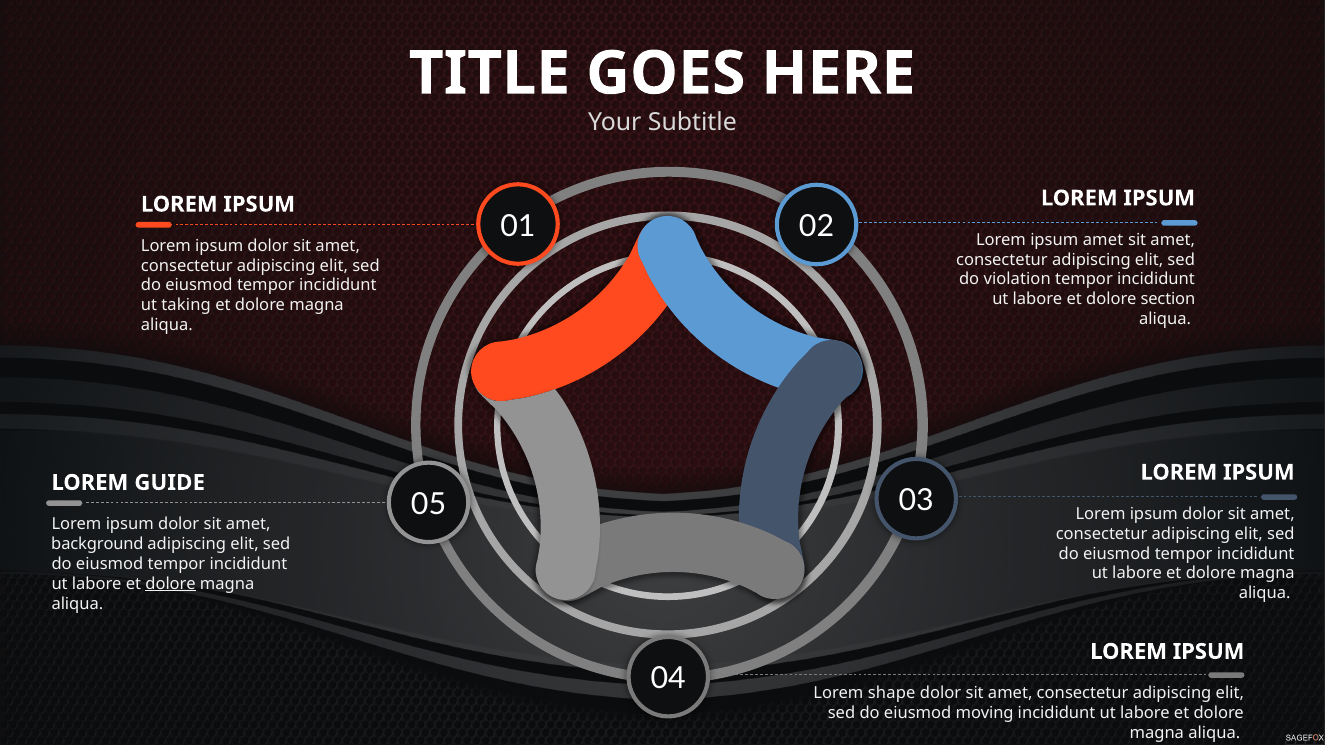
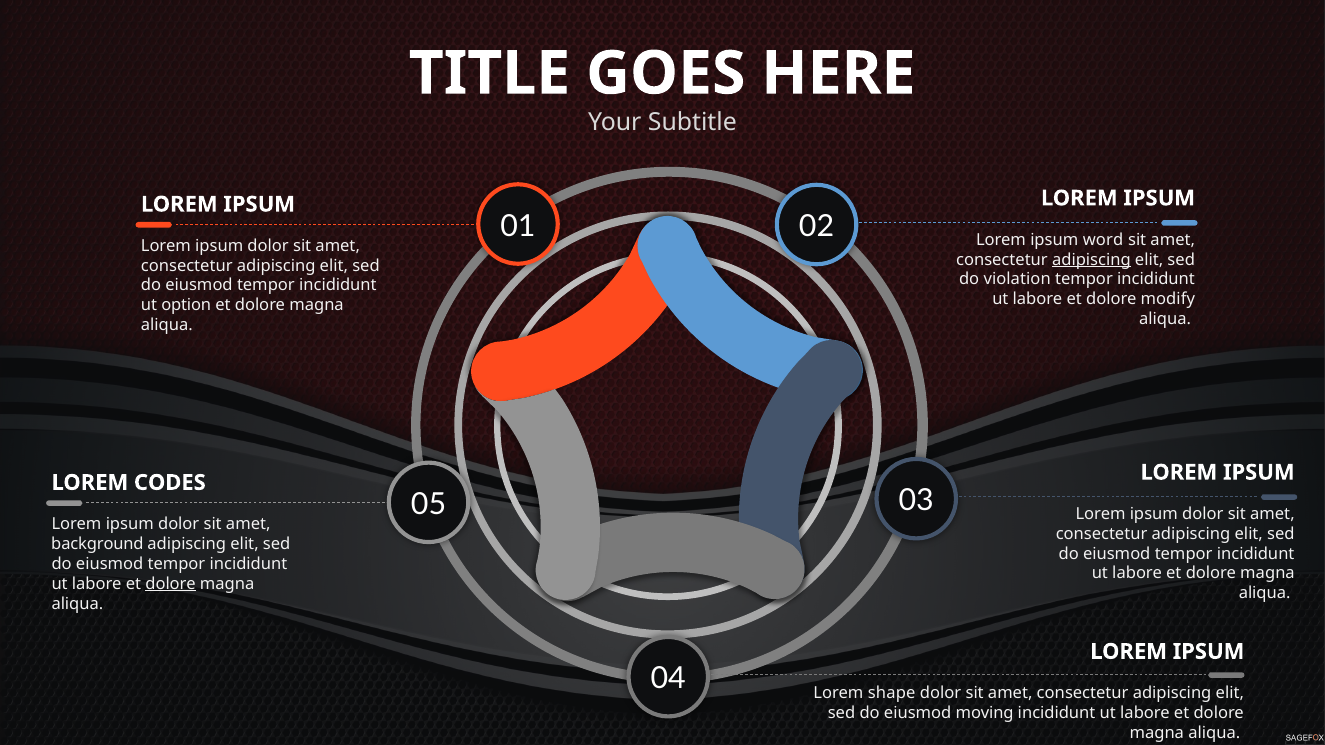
ipsum amet: amet -> word
adipiscing at (1091, 260) underline: none -> present
section: section -> modify
taking: taking -> option
GUIDE: GUIDE -> CODES
